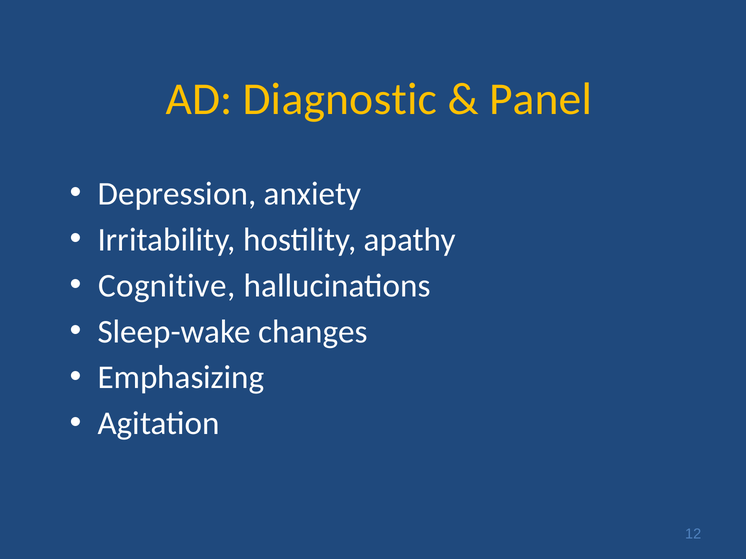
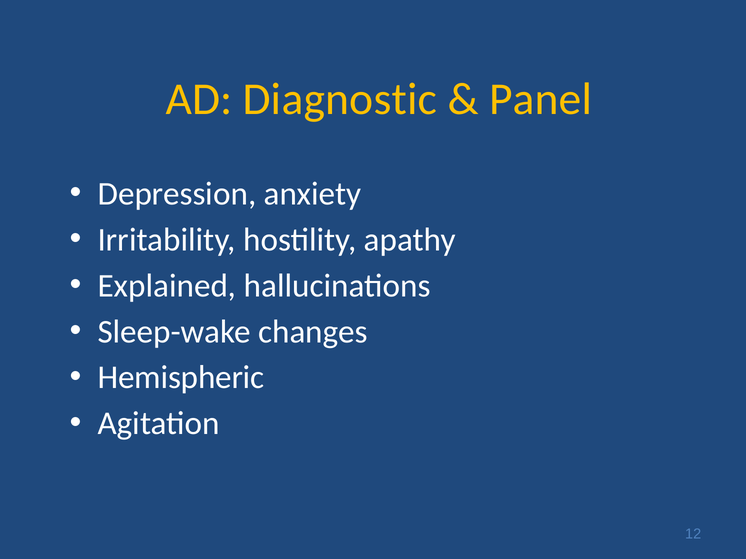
Cognitive: Cognitive -> Explained
Emphasizing: Emphasizing -> Hemispheric
